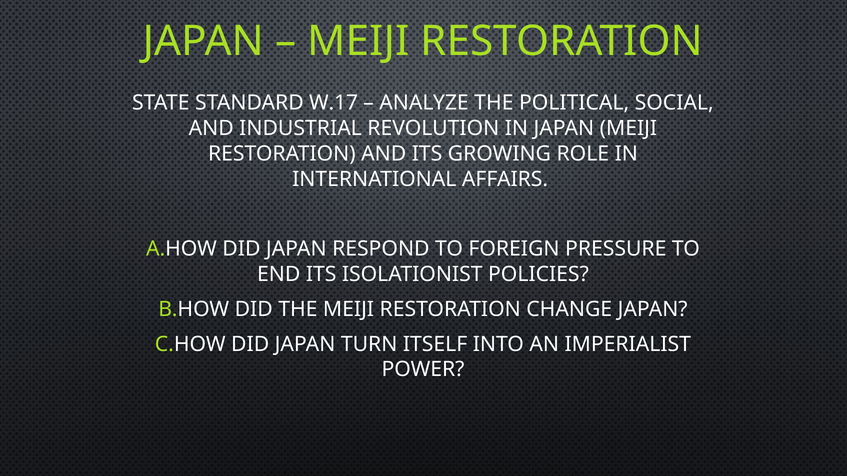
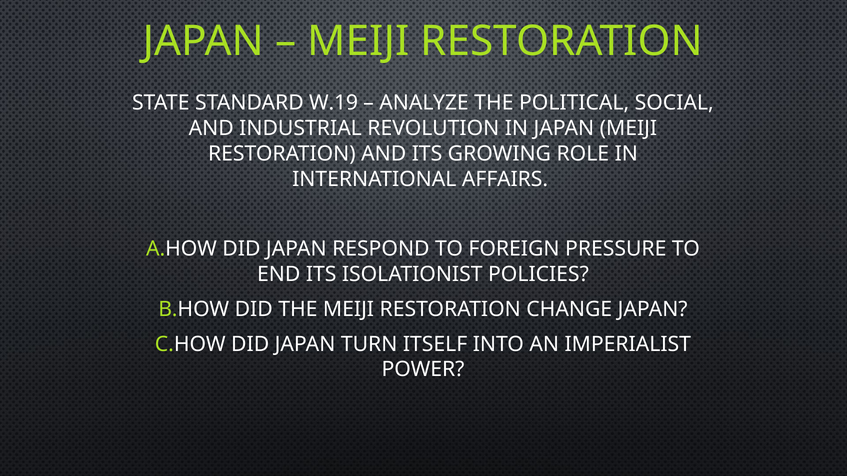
W.17: W.17 -> W.19
